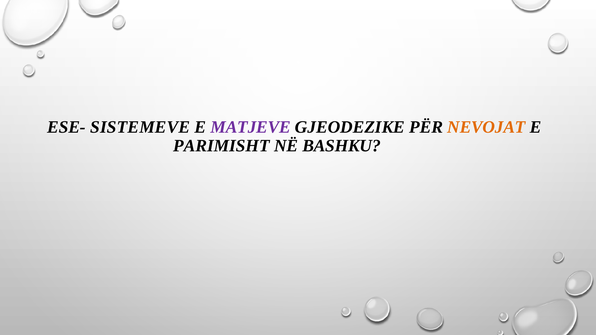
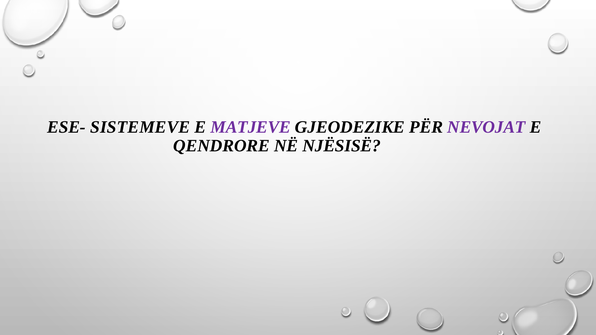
NEVOJAT colour: orange -> purple
PARIMISHT: PARIMISHT -> QENDRORE
BASHKU: BASHKU -> NJËSISË
